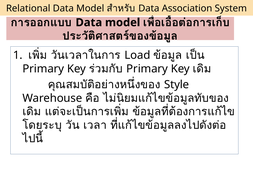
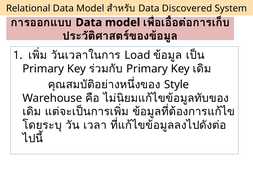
Association: Association -> Discovered
